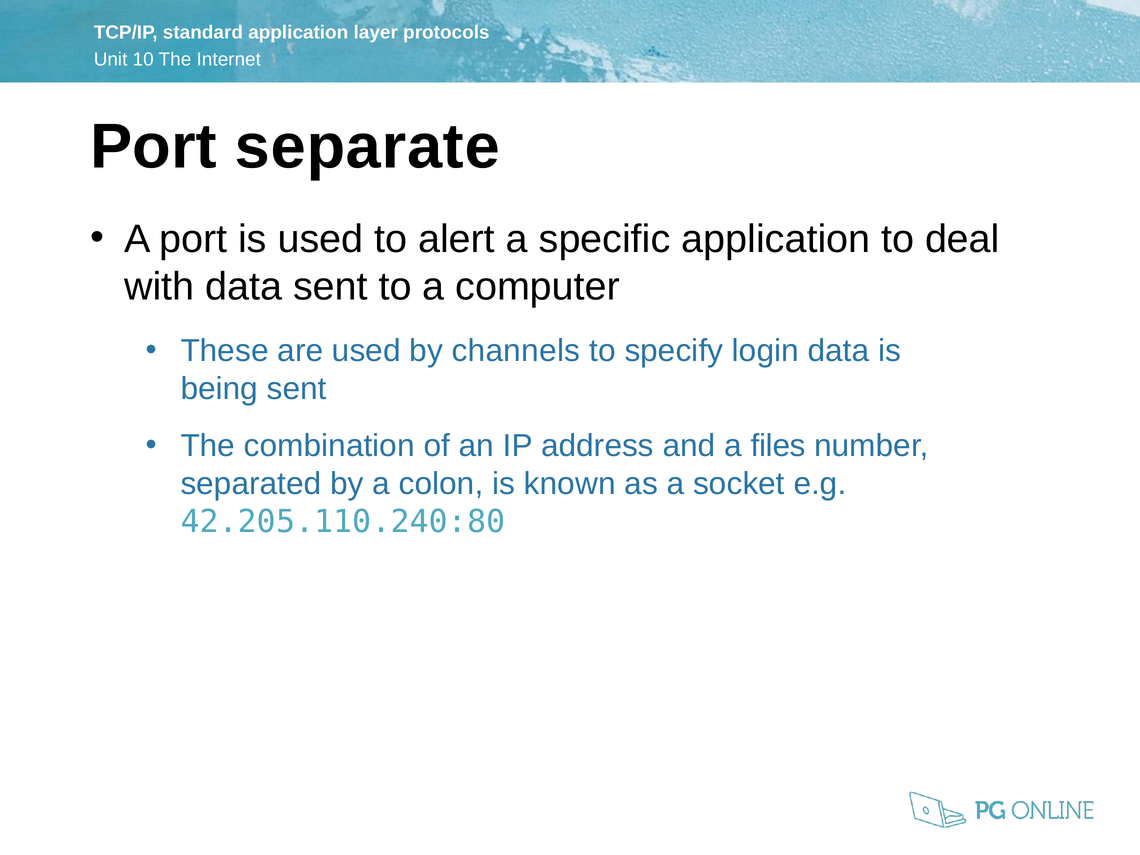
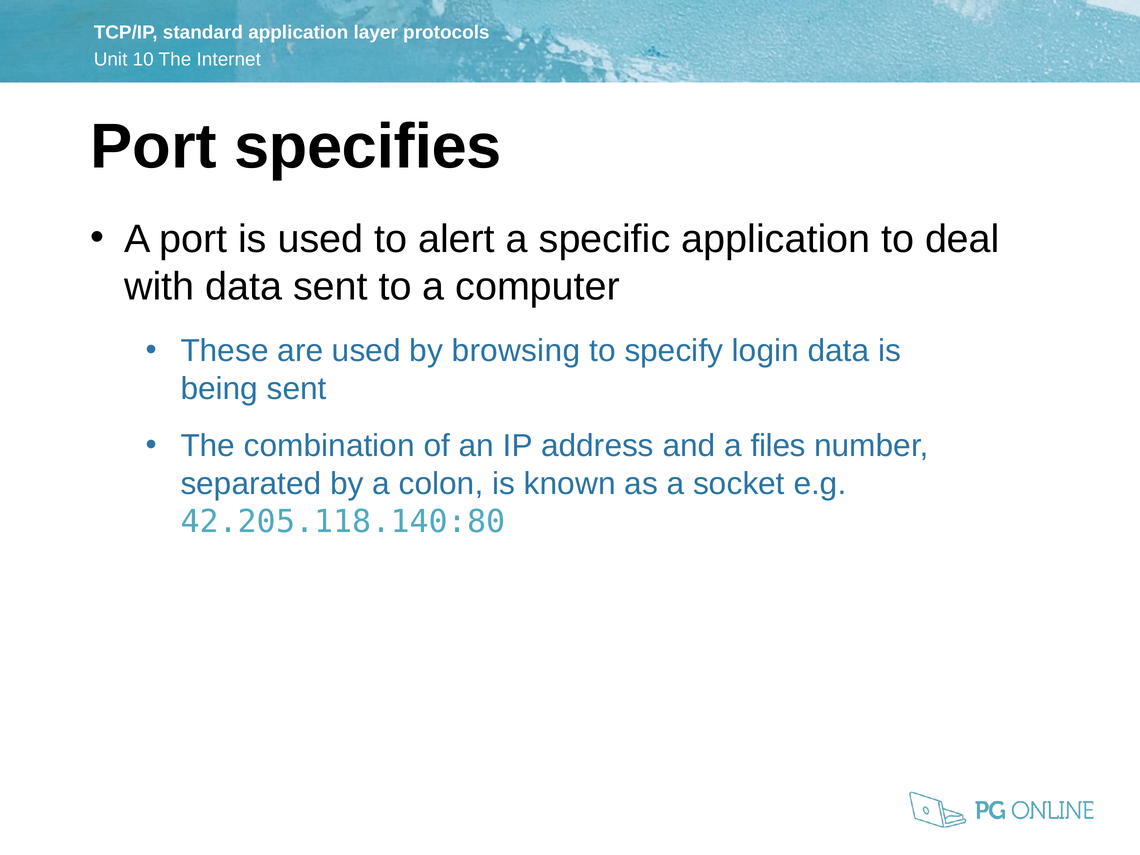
separate: separate -> specifies
channels: channels -> browsing
42.205.110.240:80: 42.205.110.240:80 -> 42.205.118.140:80
